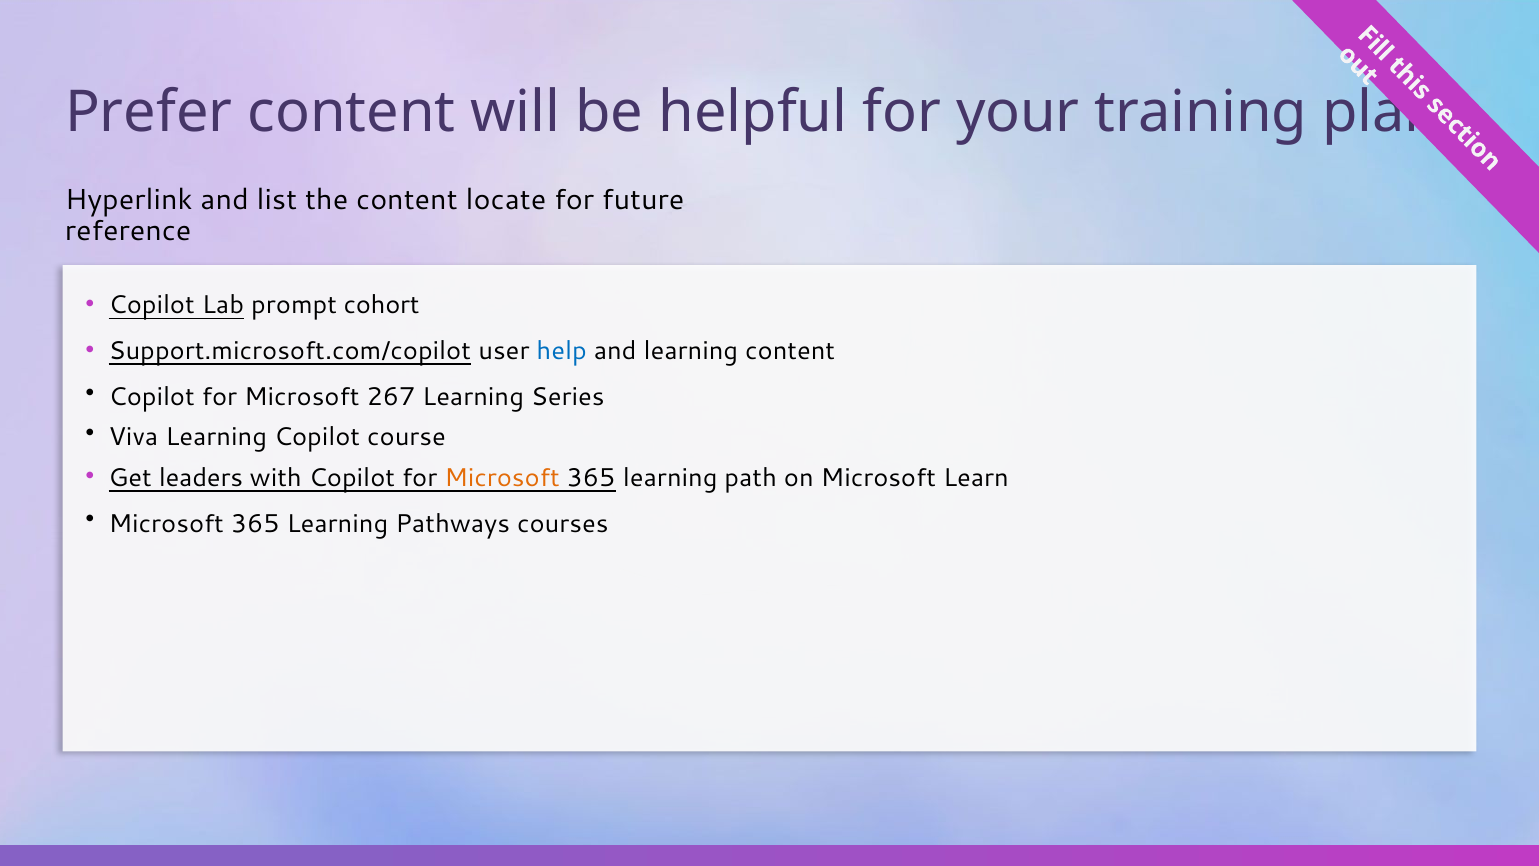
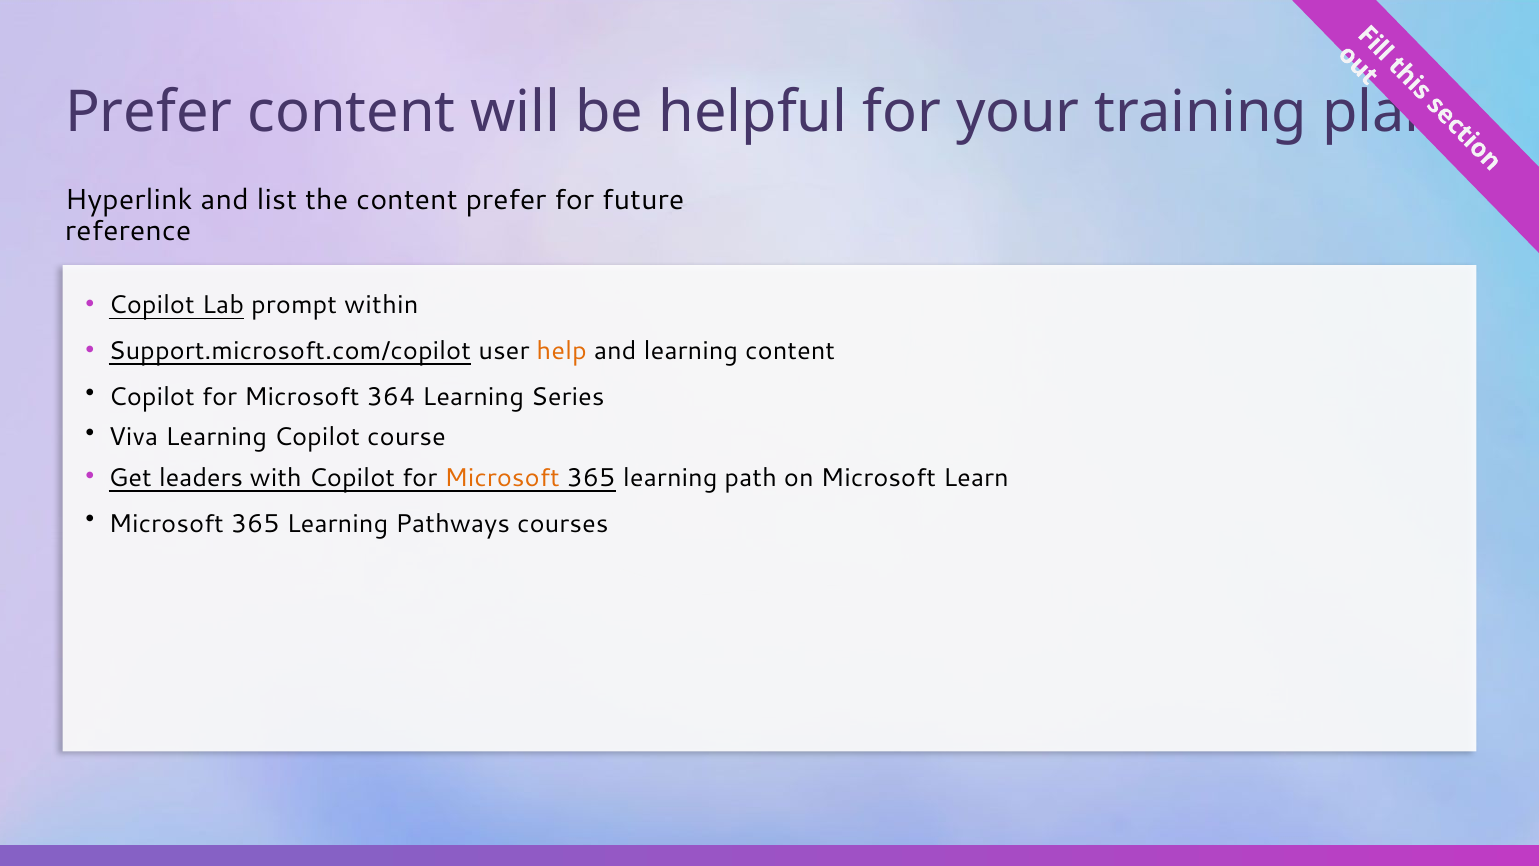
content locate: locate -> prefer
cohort: cohort -> within
help colour: blue -> orange
267: 267 -> 364
